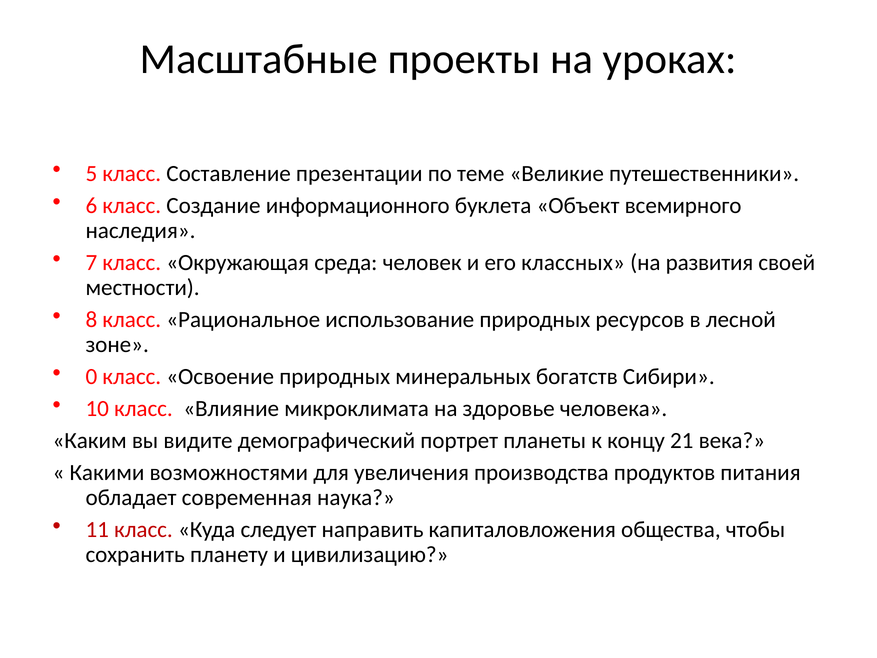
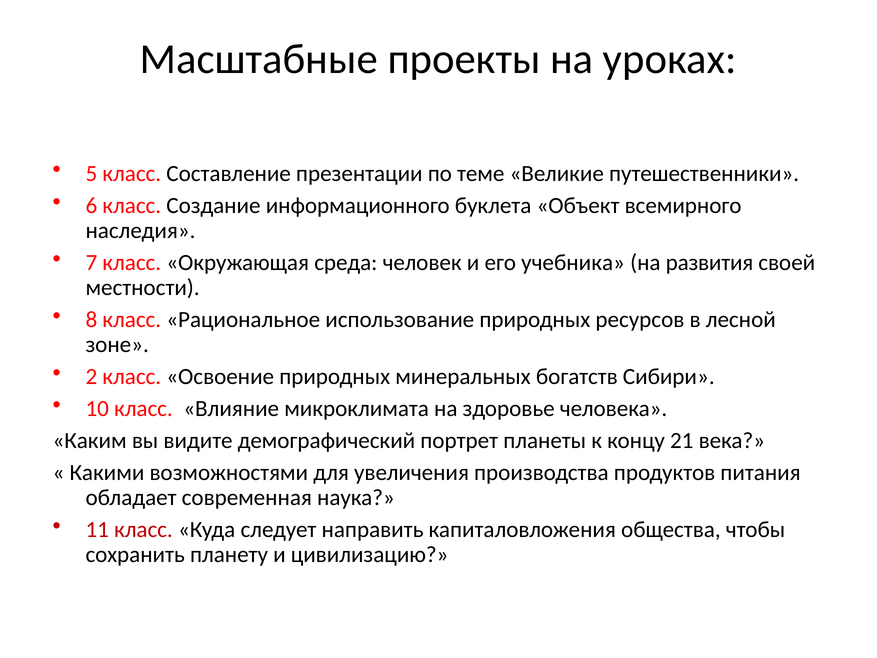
классных: классных -> учебника
0: 0 -> 2
